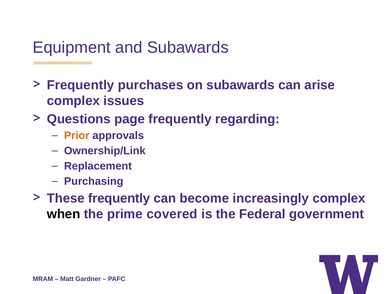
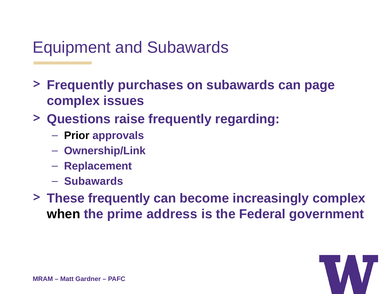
arise: arise -> page
page: page -> raise
Prior colour: orange -> black
Purchasing at (94, 181): Purchasing -> Subawards
covered: covered -> address
